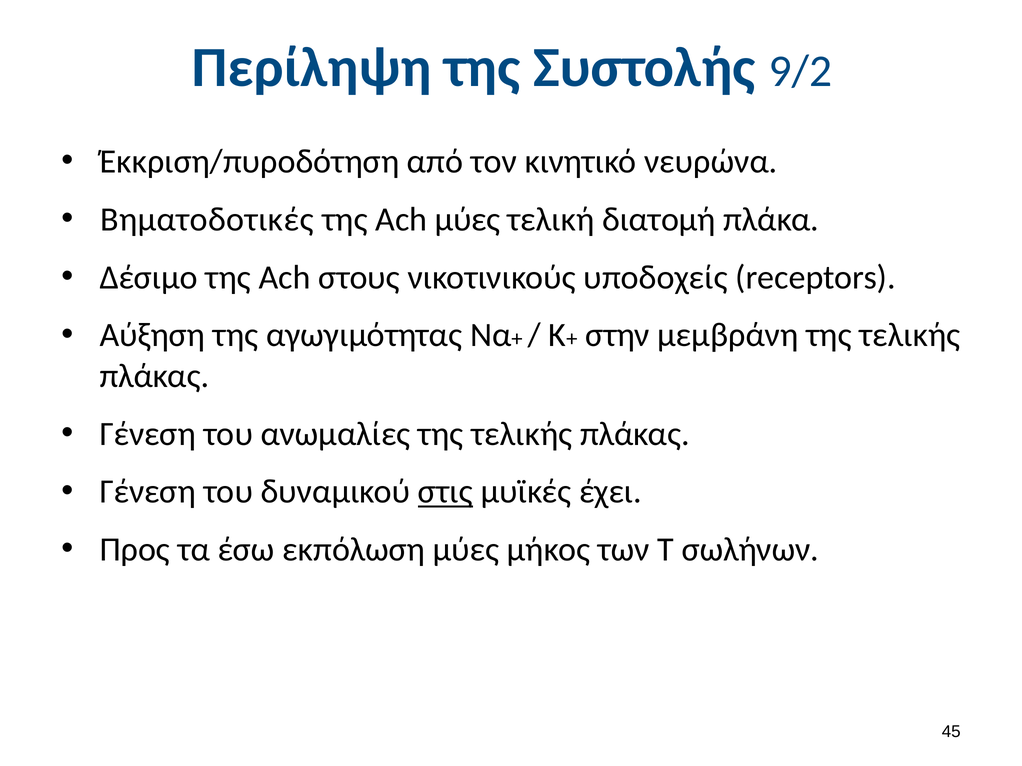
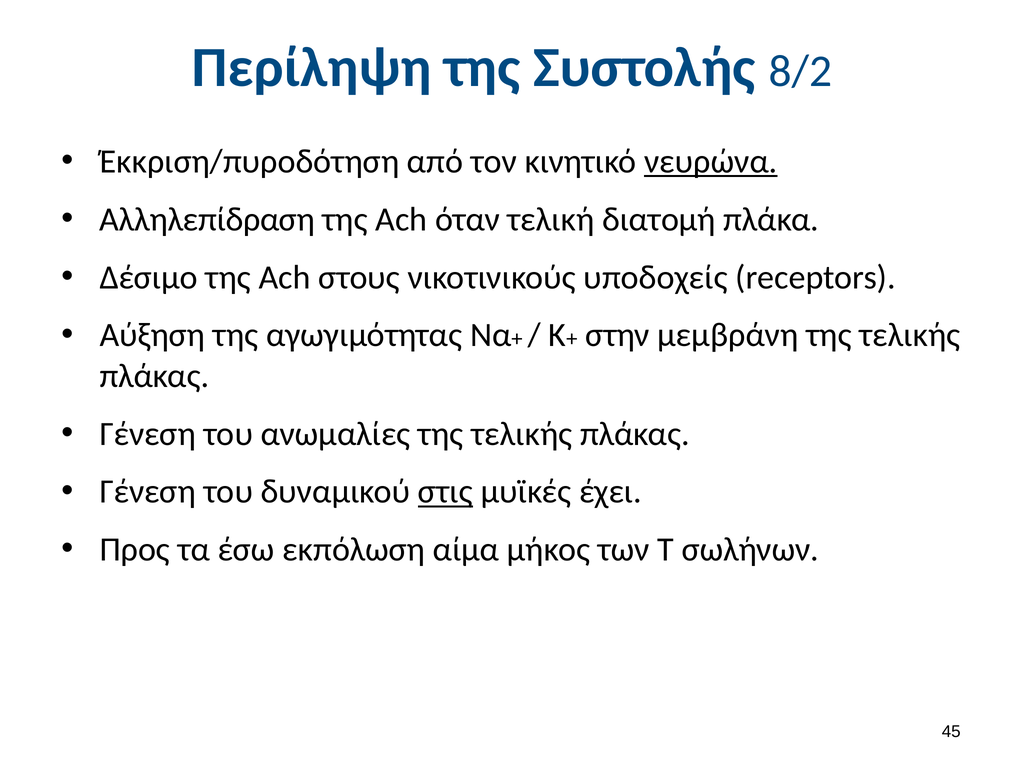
9/2: 9/2 -> 8/2
νευρώνα underline: none -> present
Βηματοδοτικές: Βηματοδοτικές -> Αλληλεπίδραση
Ach μύες: μύες -> όταν
εκπόλωση μύες: μύες -> αίμα
